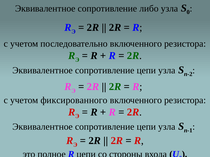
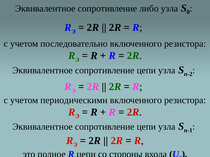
фиксированного: фиксированного -> периодическими
